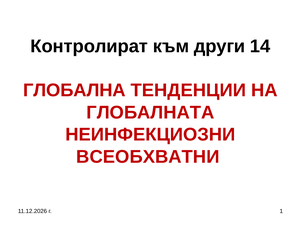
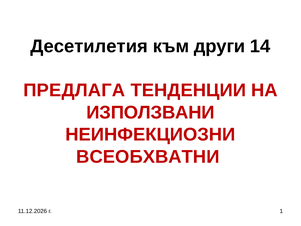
Контролират: Контролират -> Десетилетия
ГЛОБАЛНА: ГЛОБАЛНА -> ПРЕДЛАГА
ГЛОБАЛНАТА: ГЛОБАЛНАТА -> ИЗПОЛЗВАНИ
